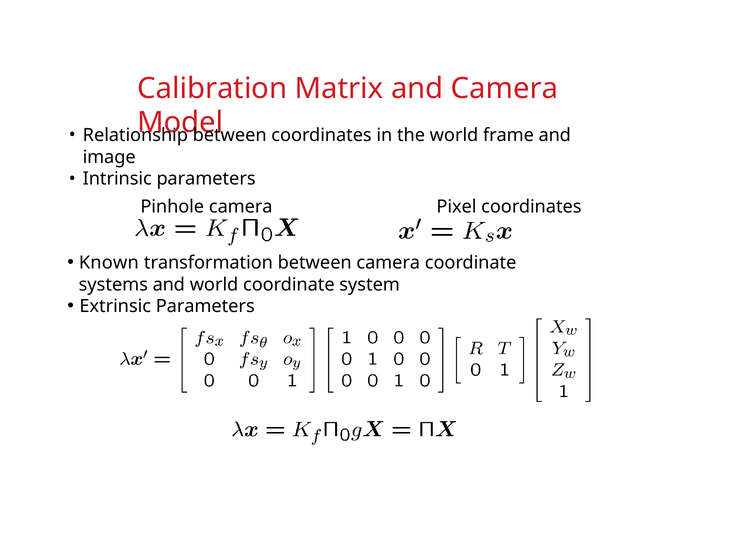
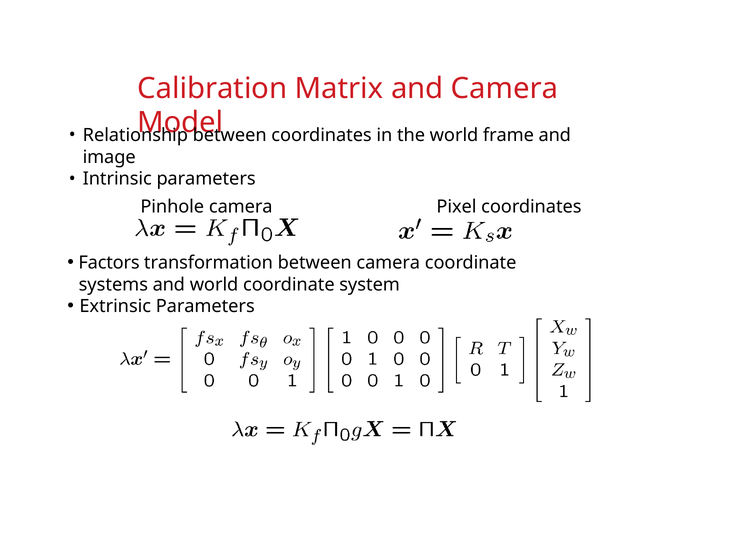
Known: Known -> Factors
